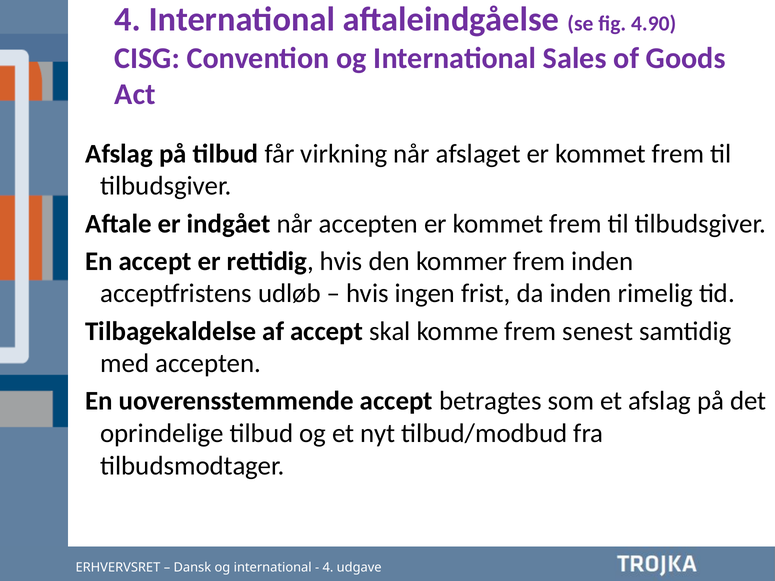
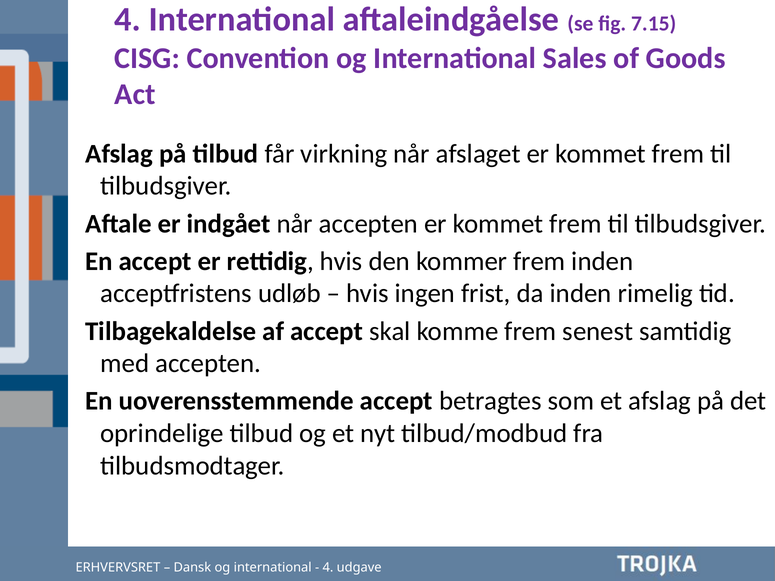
4.90: 4.90 -> 7.15
